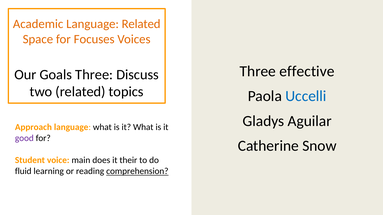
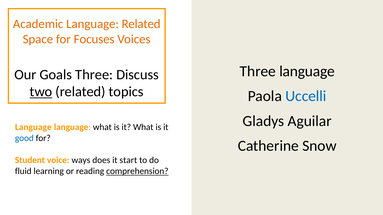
Three effective: effective -> language
two underline: none -> present
Approach at (33, 127): Approach -> Language
good colour: purple -> blue
main: main -> ways
their: their -> start
